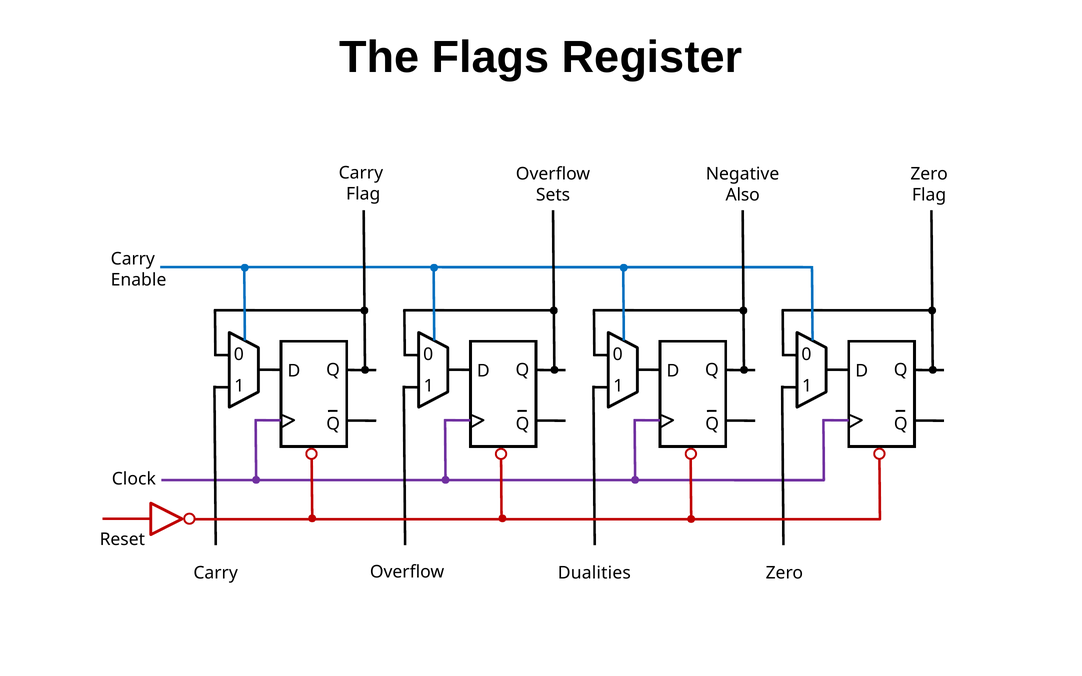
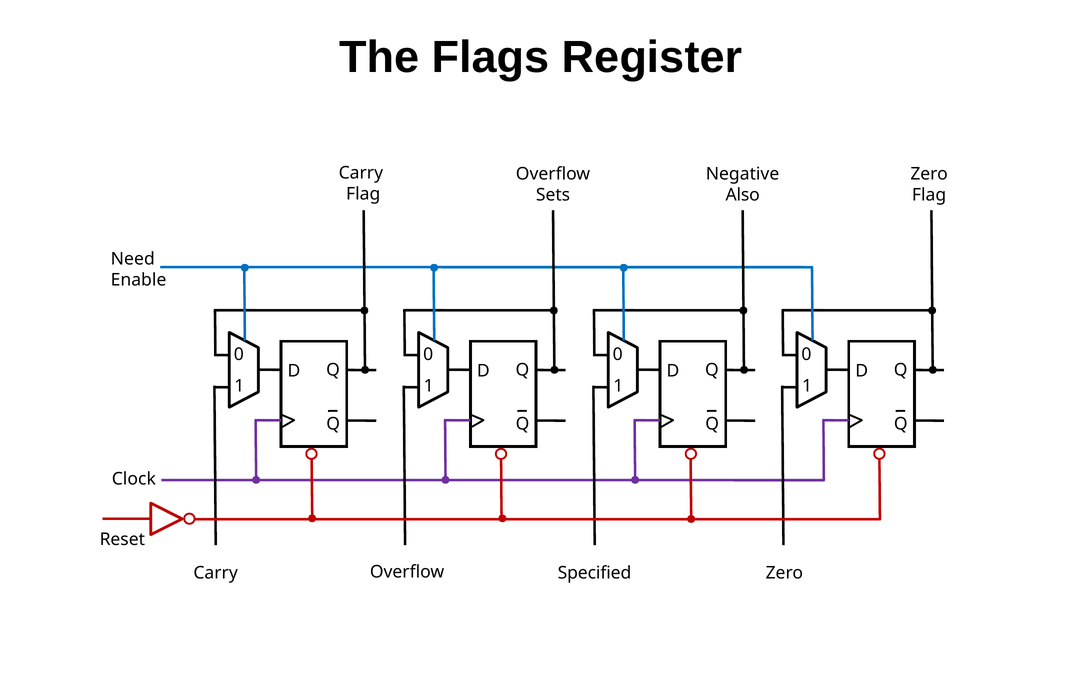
Carry at (133, 259): Carry -> Need
Dualities: Dualities -> Specified
